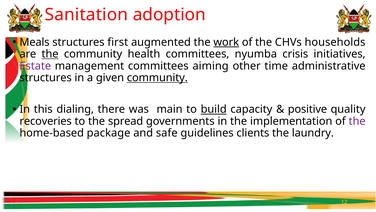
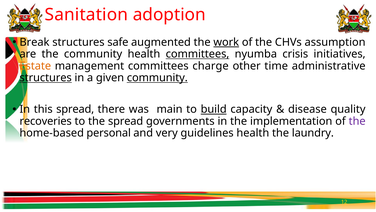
Meals: Meals -> Break
first: first -> safe
households: households -> assumption
the at (50, 54) underline: present -> none
committees at (198, 54) underline: none -> present
Estate colour: purple -> orange
aiming: aiming -> charge
structures at (46, 78) underline: none -> present
this dialing: dialing -> spread
positive: positive -> disease
package: package -> personal
safe: safe -> very
guidelines clients: clients -> health
